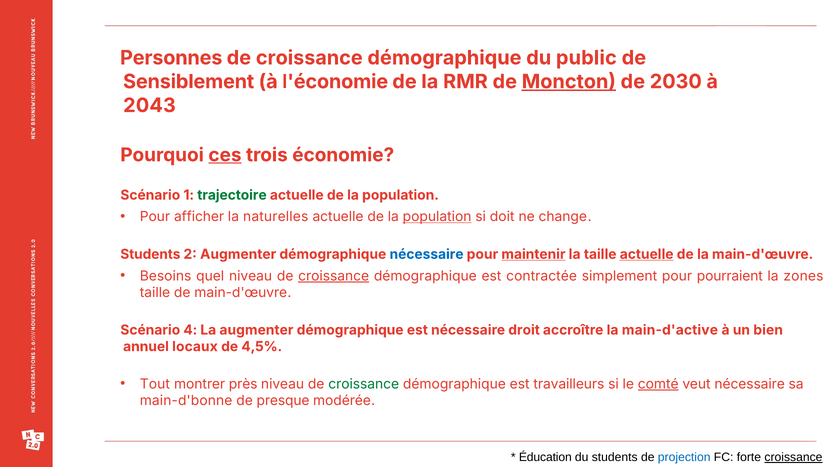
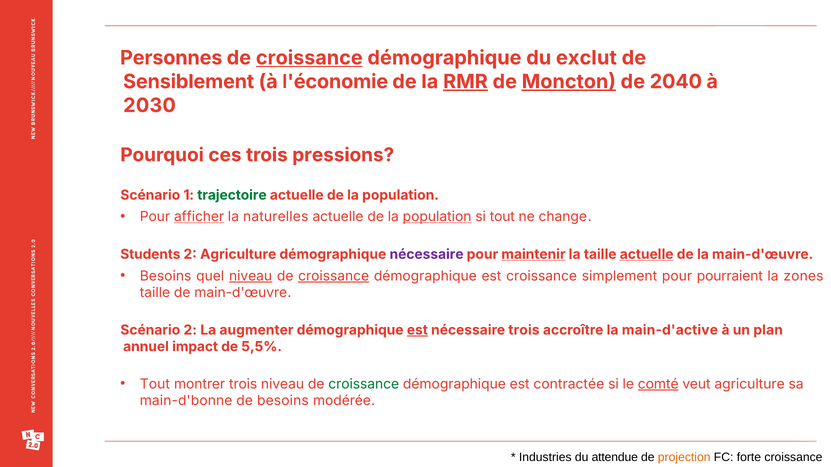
croissance at (309, 58) underline: none -> present
public: public -> exclut
RMR underline: none -> present
2030: 2030 -> 2040
2043: 2043 -> 2030
ces underline: present -> none
économie: économie -> pressions
afficher underline: none -> present
si doit: doit -> tout
2 Augmenter: Augmenter -> Agriculture
nécessaire at (427, 254) colour: blue -> purple
niveau at (251, 276) underline: none -> present
est contractée: contractée -> croissance
Scénario 4: 4 -> 2
est at (417, 330) underline: none -> present
nécessaire droit: droit -> trois
bien: bien -> plan
locaux: locaux -> impact
4,5%: 4,5% -> 5,5%
montrer près: près -> trois
travailleurs: travailleurs -> contractée
veut nécessaire: nécessaire -> agriculture
de presque: presque -> besoins
Éducation: Éducation -> Industries
du students: students -> attendue
projection colour: blue -> orange
croissance at (793, 458) underline: present -> none
